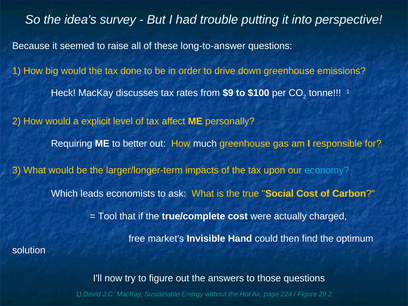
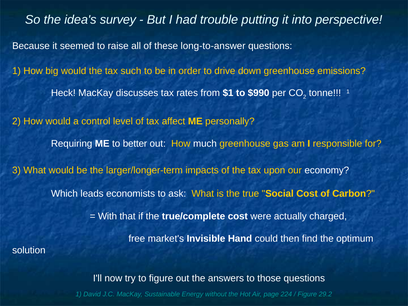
done: done -> such
$9: $9 -> $1
$100: $100 -> $990
explicit: explicit -> control
economy colour: light blue -> white
Tool: Tool -> With
